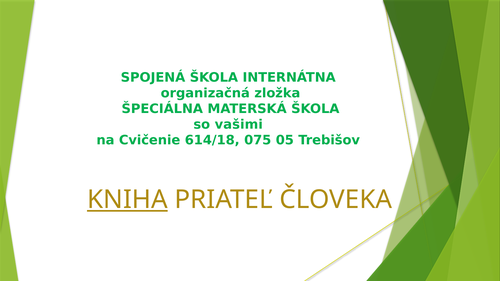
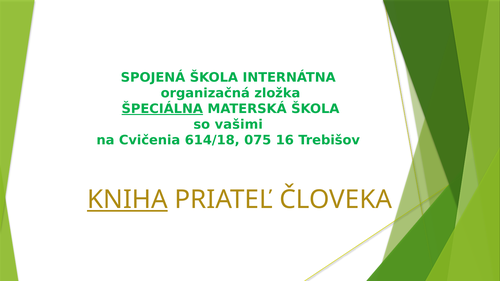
ŠPECIÁLNA underline: none -> present
Cvičenie: Cvičenie -> Cvičenia
05: 05 -> 16
